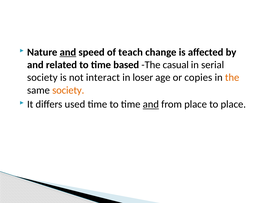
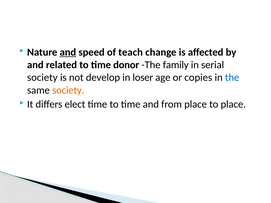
based: based -> donor
casual: casual -> family
interact: interact -> develop
the at (232, 78) colour: orange -> blue
used: used -> elect
and at (151, 104) underline: present -> none
